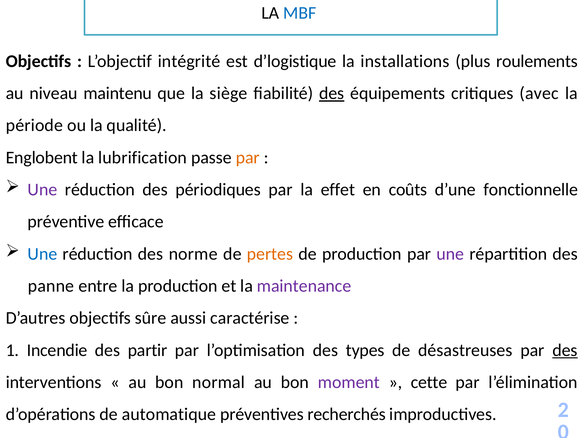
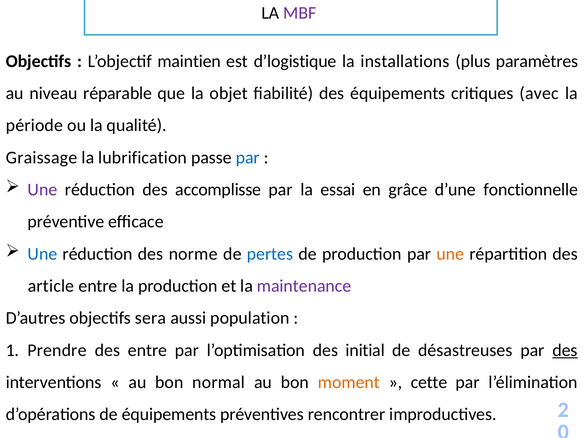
MBF colour: blue -> purple
intégrité: intégrité -> maintien
roulements: roulements -> paramètres
maintenu: maintenu -> réparable
siège: siège -> objet
des at (332, 93) underline: present -> none
Englobent: Englobent -> Graissage
par at (248, 158) colour: orange -> blue
périodiques: périodiques -> accomplisse
effet: effet -> essai
coûts: coûts -> grâce
pertes colour: orange -> blue
une at (450, 254) colour: purple -> orange
panne: panne -> article
sûre: sûre -> sera
caractérise: caractérise -> population
Incendie: Incendie -> Prendre
des partir: partir -> entre
types: types -> initial
moment colour: purple -> orange
de automatique: automatique -> équipements
recherchés: recherchés -> rencontrer
